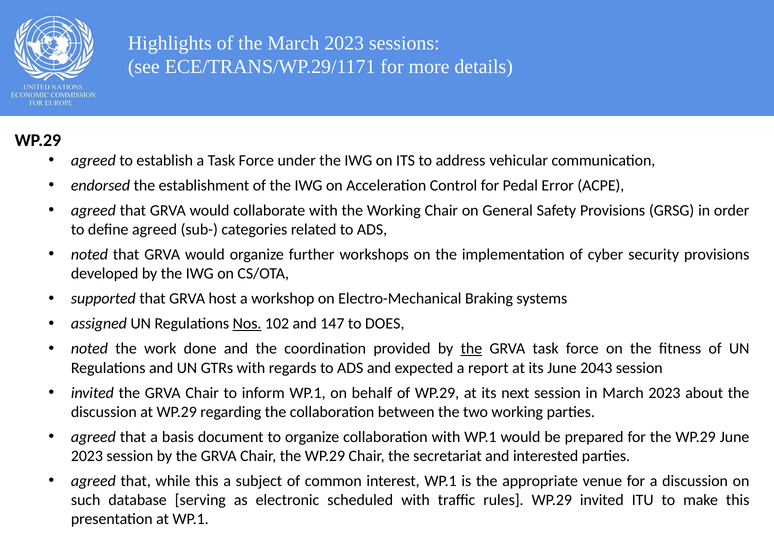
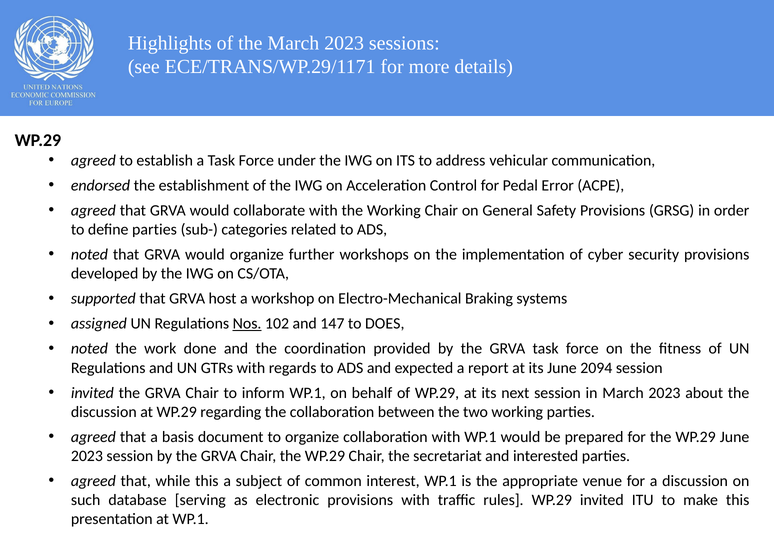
define agreed: agreed -> parties
the at (471, 349) underline: present -> none
2043: 2043 -> 2094
electronic scheduled: scheduled -> provisions
